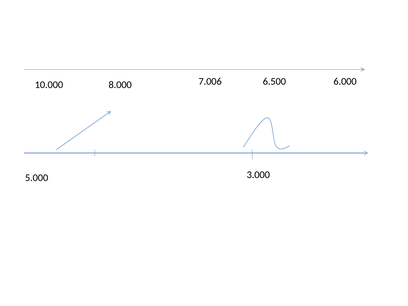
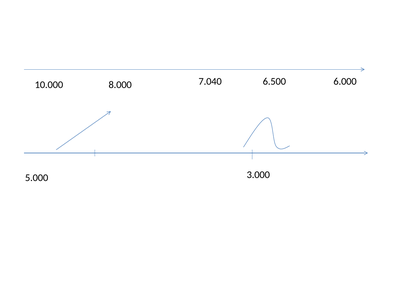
7.006: 7.006 -> 7.040
